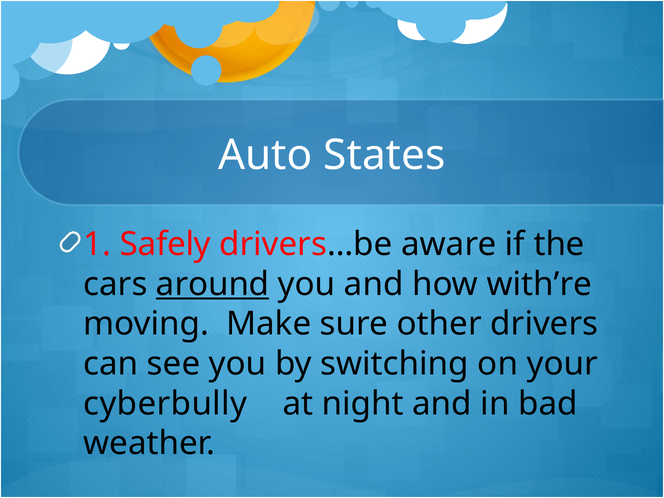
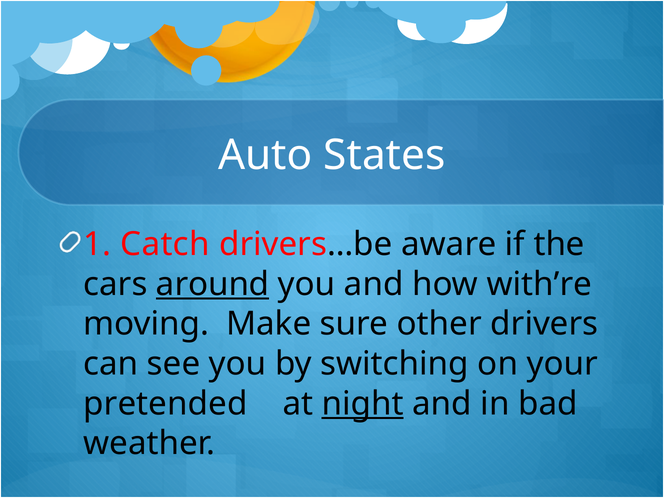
Safely: Safely -> Catch
cyberbully: cyberbully -> pretended
night underline: none -> present
